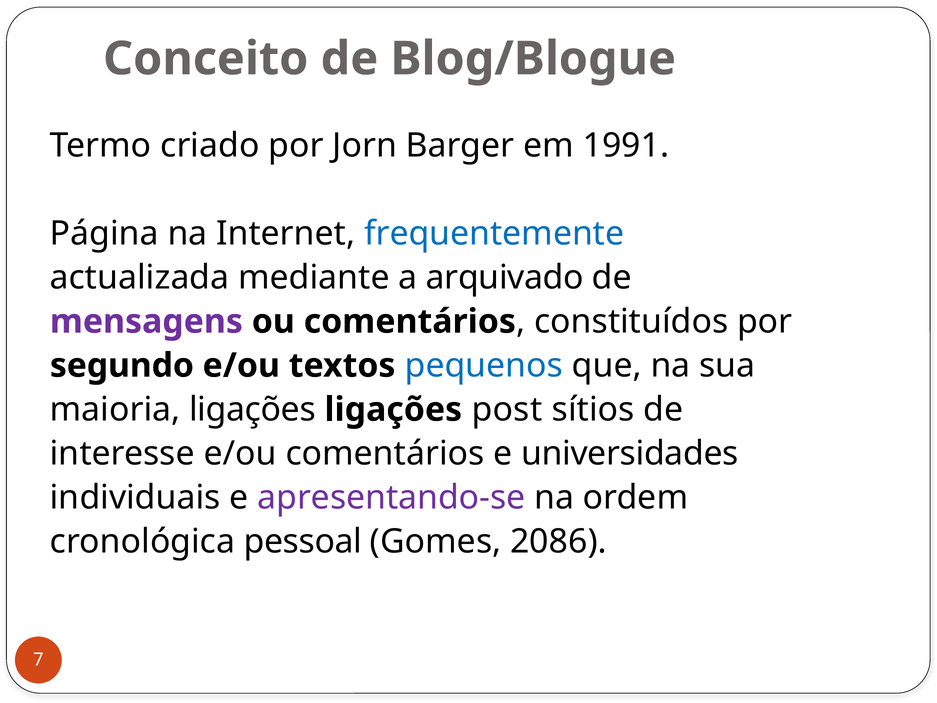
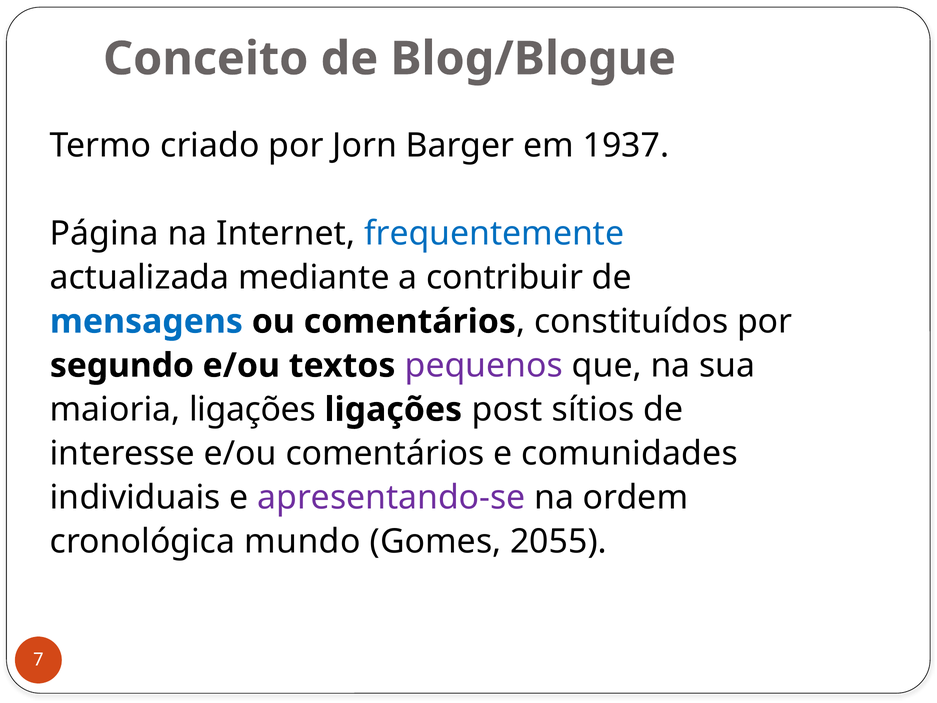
1991: 1991 -> 1937
arquivado: arquivado -> contribuir
mensagens colour: purple -> blue
pequenos colour: blue -> purple
universidades: universidades -> comunidades
pessoal: pessoal -> mundo
2086: 2086 -> 2055
